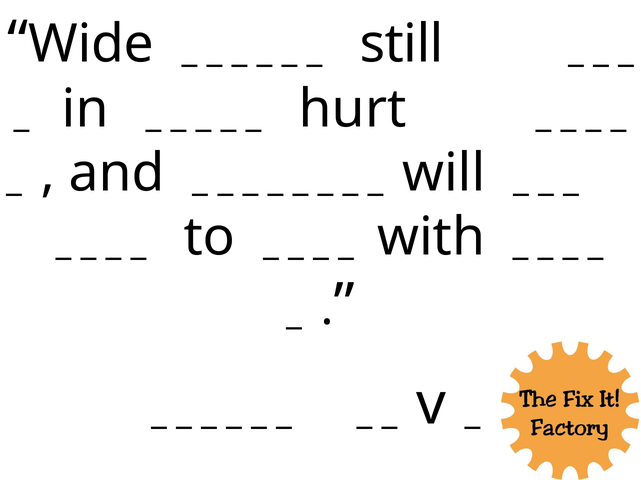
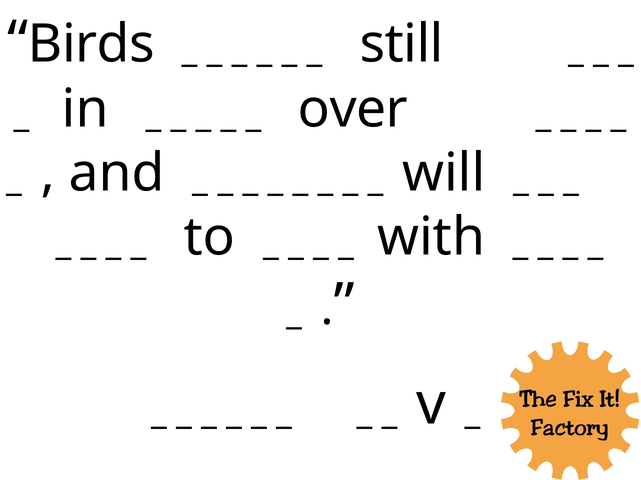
Wide: Wide -> Birds
hurt: hurt -> over
